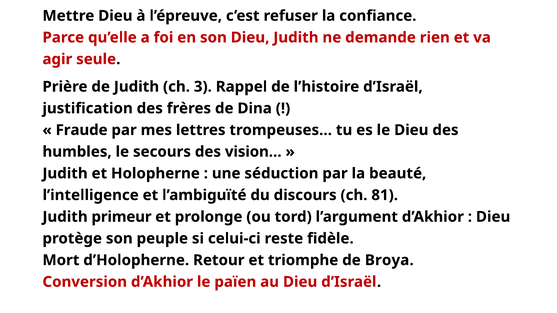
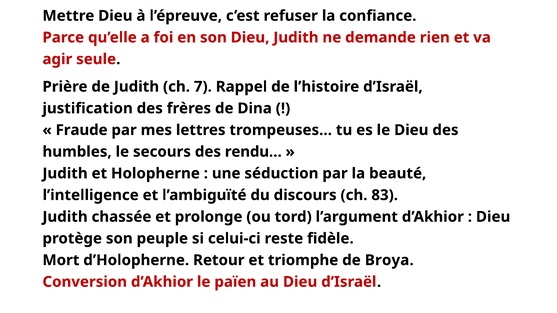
3: 3 -> 7
vision…: vision… -> rendu…
81: 81 -> 83
primeur: primeur -> chassée
